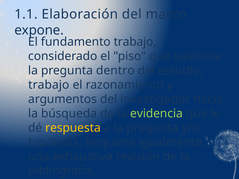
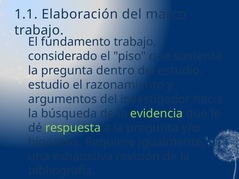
expone at (39, 30): expone -> trabajo
trabajo at (49, 85): trabajo -> estudio
respuesta colour: yellow -> light green
